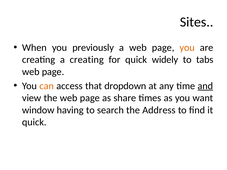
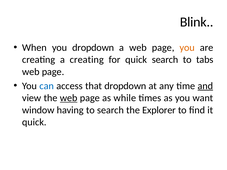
Sites: Sites -> Blink
you previously: previously -> dropdown
quick widely: widely -> search
can colour: orange -> blue
web at (69, 98) underline: none -> present
share: share -> while
Address: Address -> Explorer
